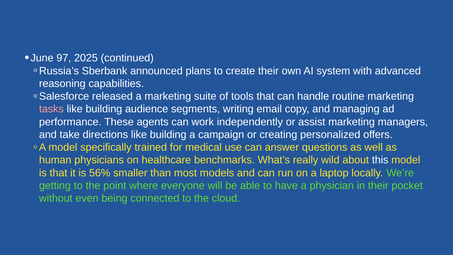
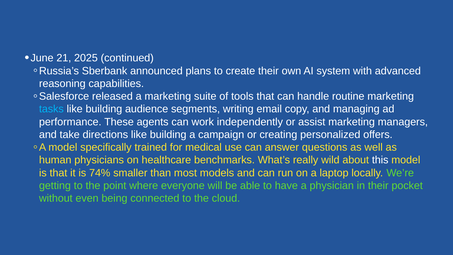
97: 97 -> 21
tasks colour: pink -> light blue
56%: 56% -> 74%
